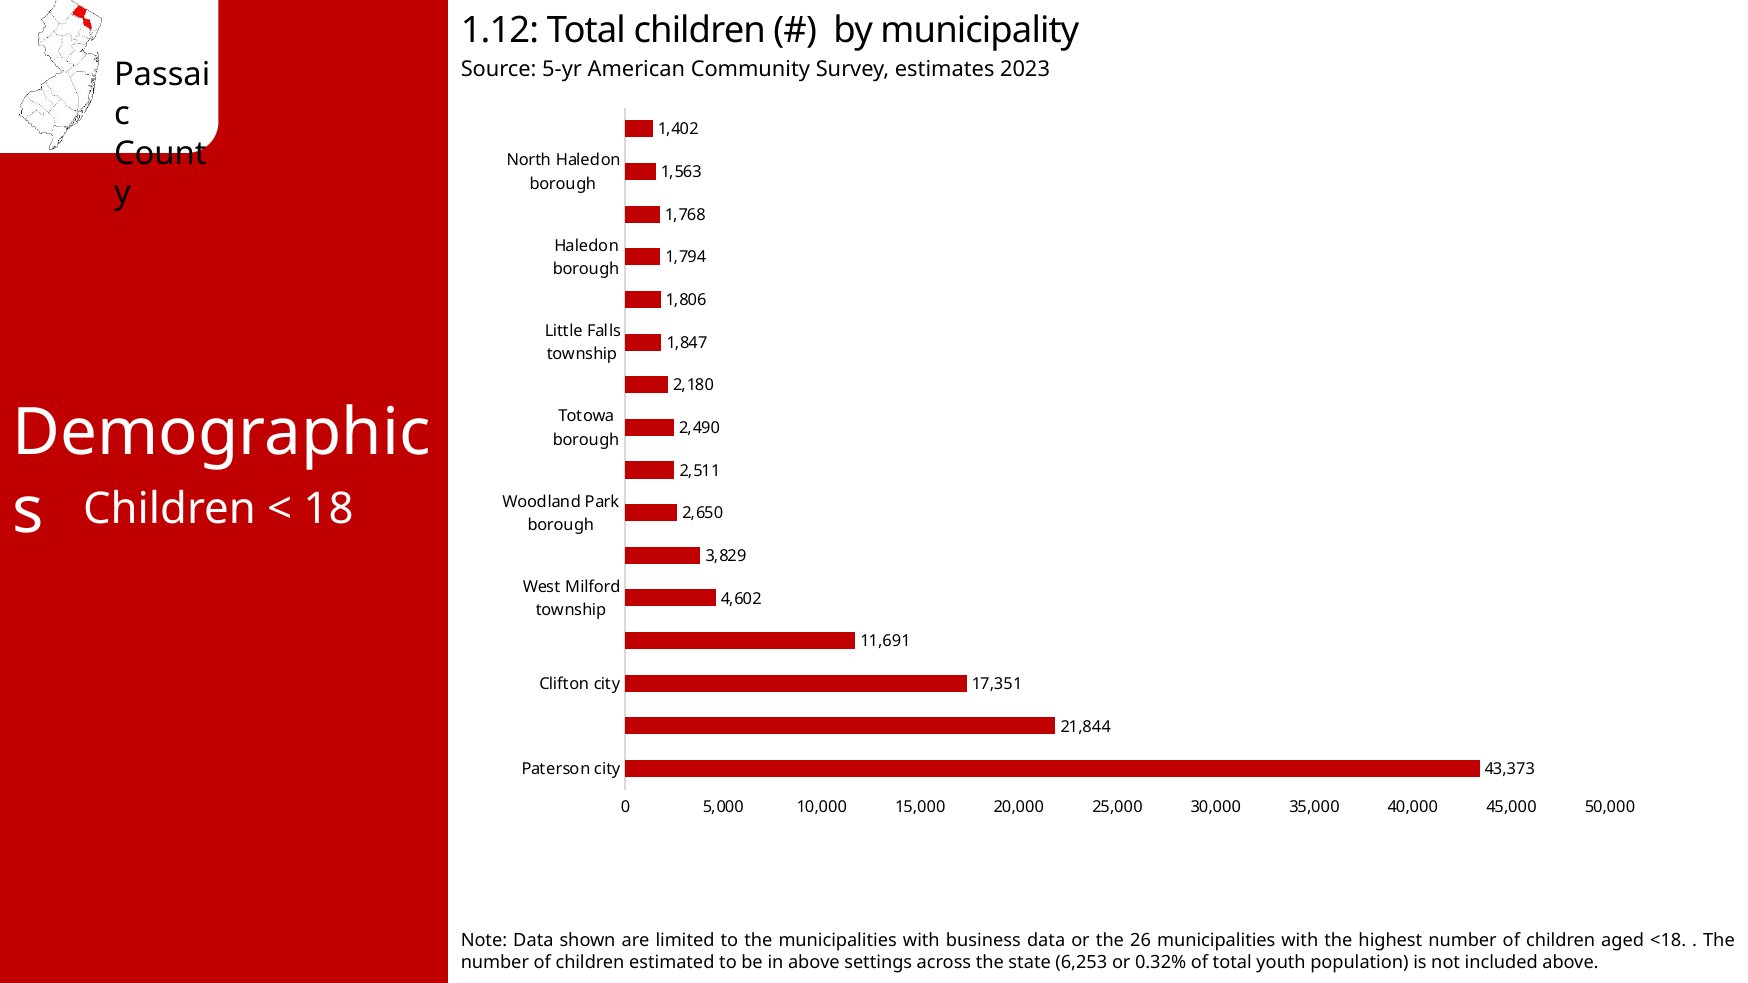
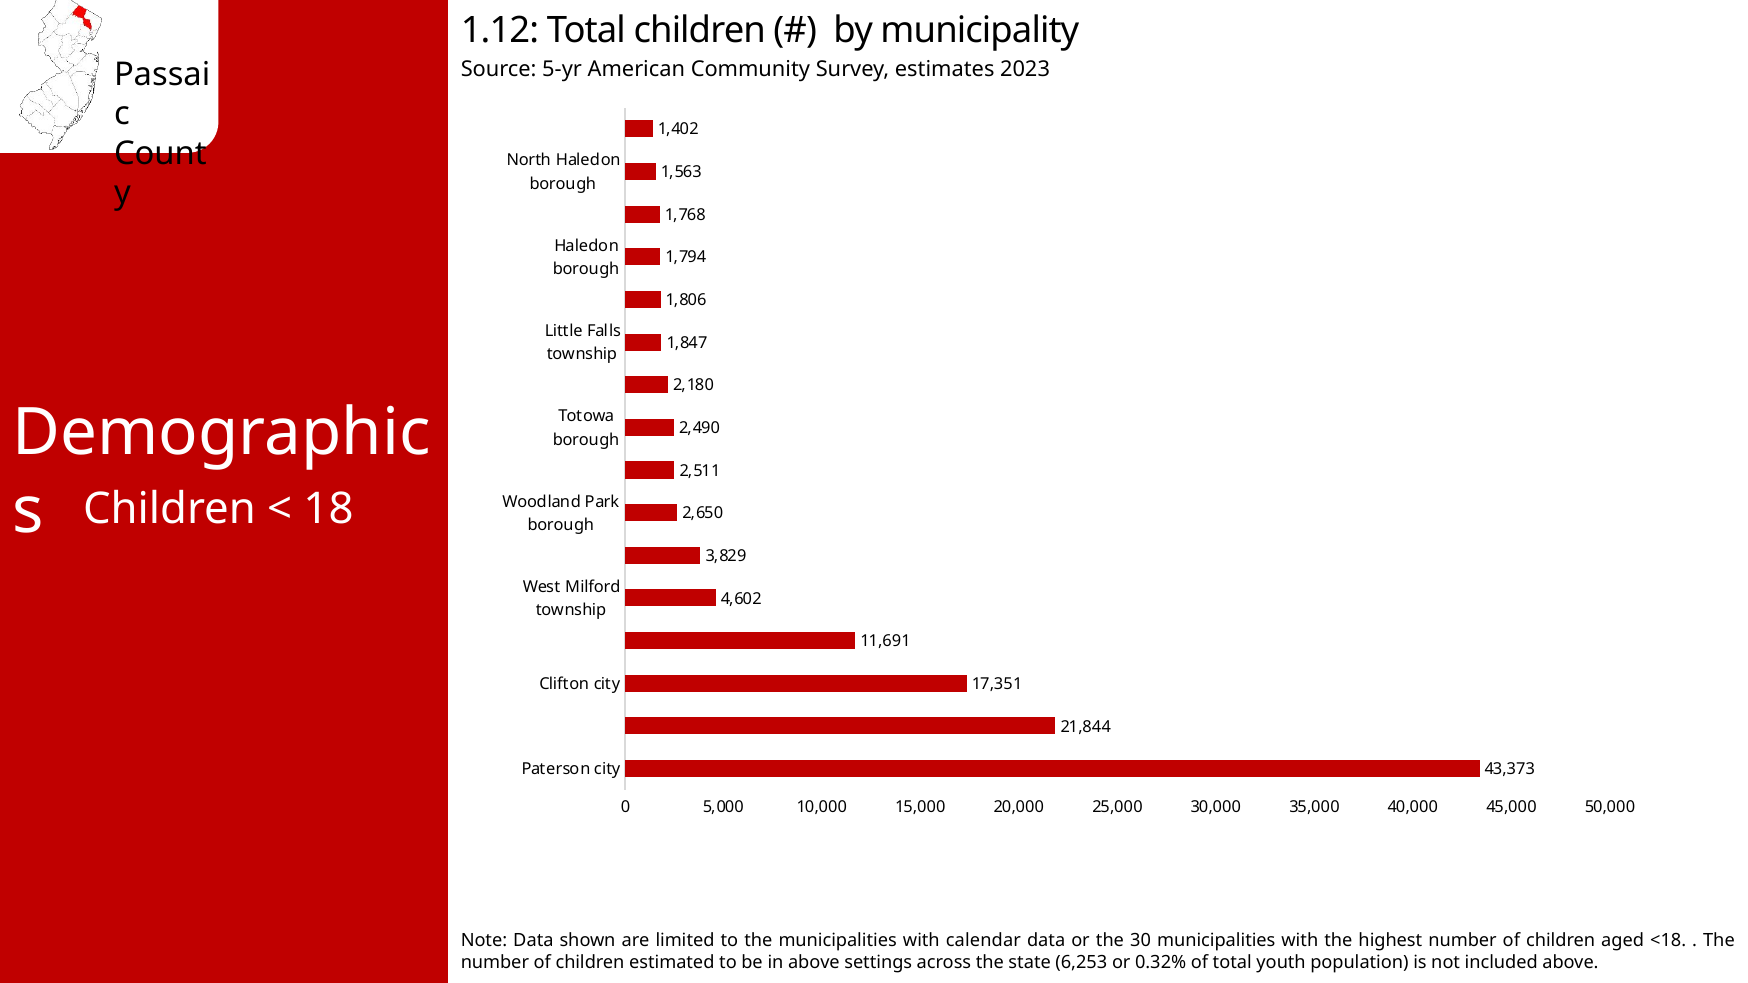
business: business -> calendar
26: 26 -> 30
